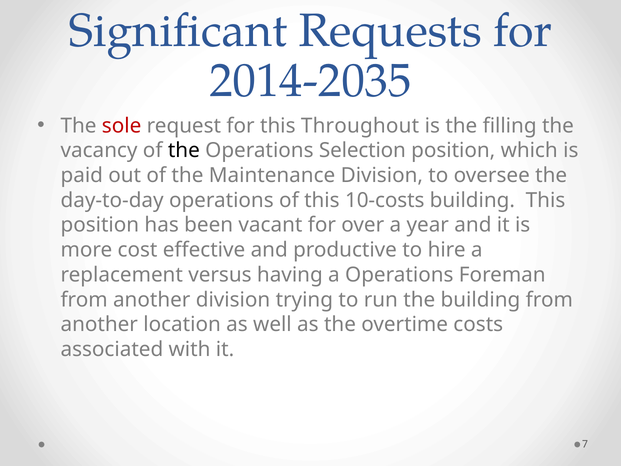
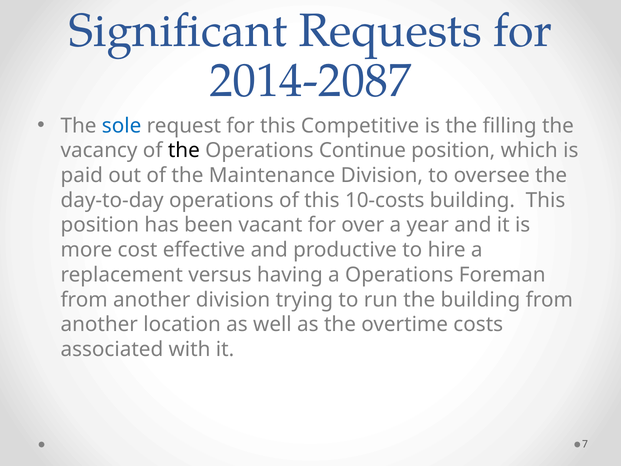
2014-2035: 2014-2035 -> 2014-2087
sole colour: red -> blue
Throughout: Throughout -> Competitive
Selection: Selection -> Continue
